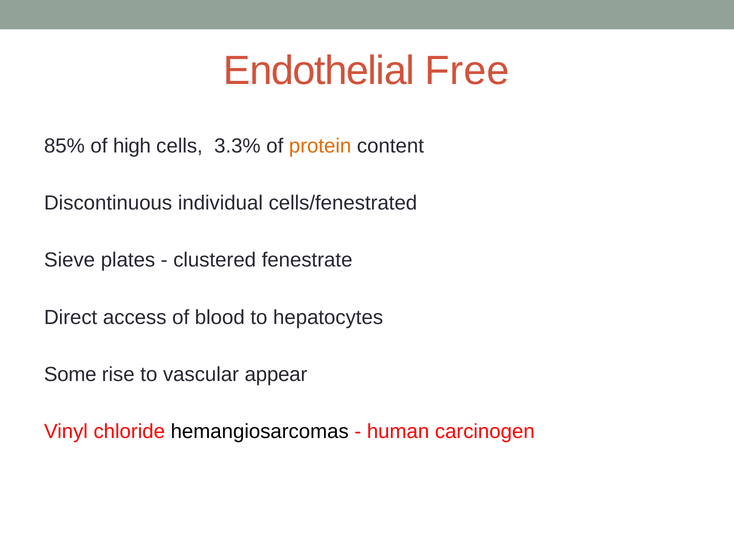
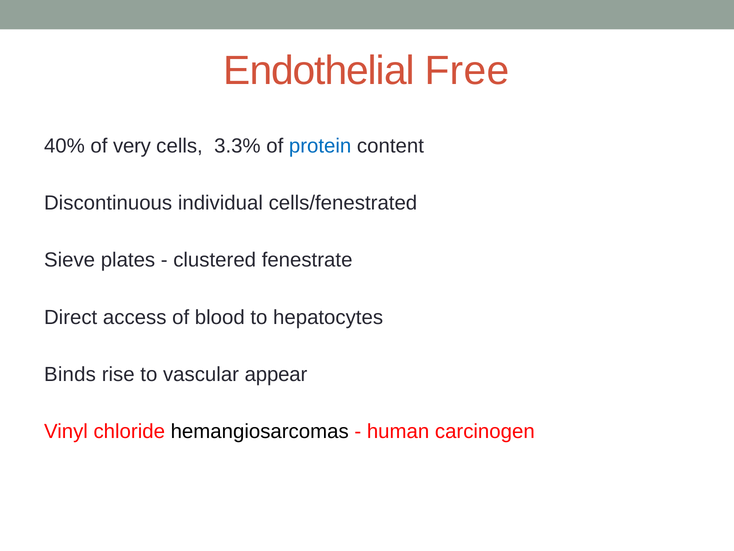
85%: 85% -> 40%
high: high -> very
protein colour: orange -> blue
Some: Some -> Binds
